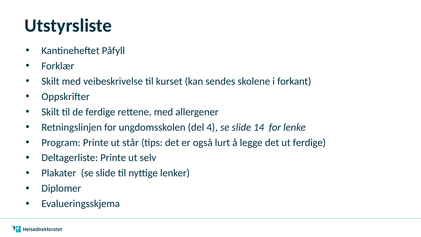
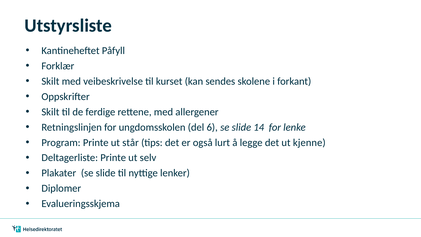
4: 4 -> 6
ut ferdige: ferdige -> kjenne
